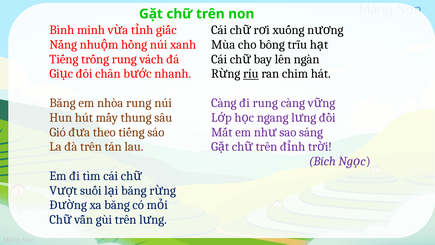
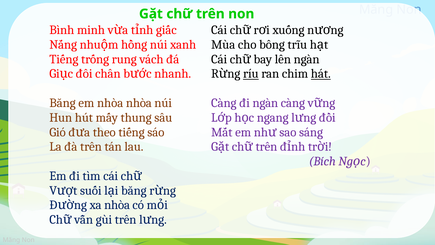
hát underline: none -> present
nhòa rung: rung -> nhòa
đi rung: rung -> ngàn
xa băng: băng -> nhòa
